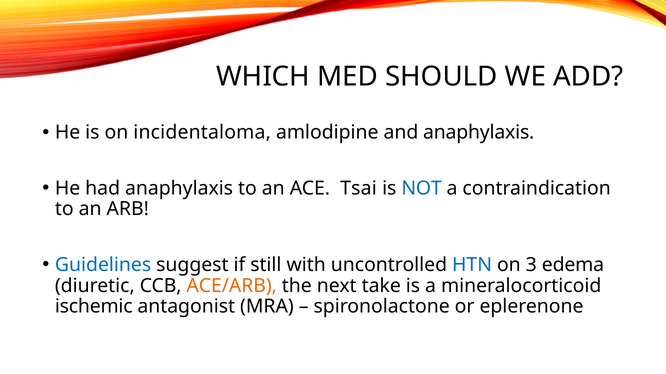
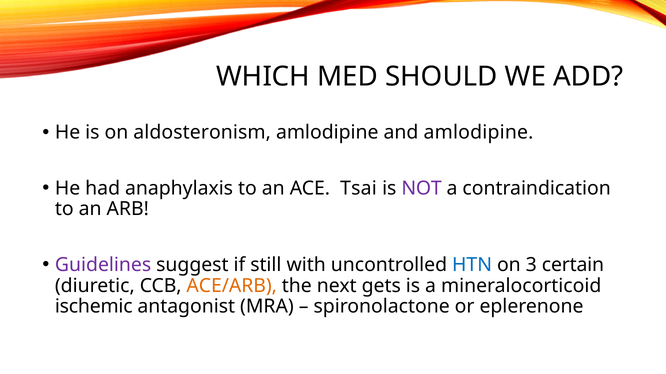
incidentaloma: incidentaloma -> aldosteronism
and anaphylaxis: anaphylaxis -> amlodipine
NOT colour: blue -> purple
Guidelines colour: blue -> purple
edema: edema -> certain
take: take -> gets
